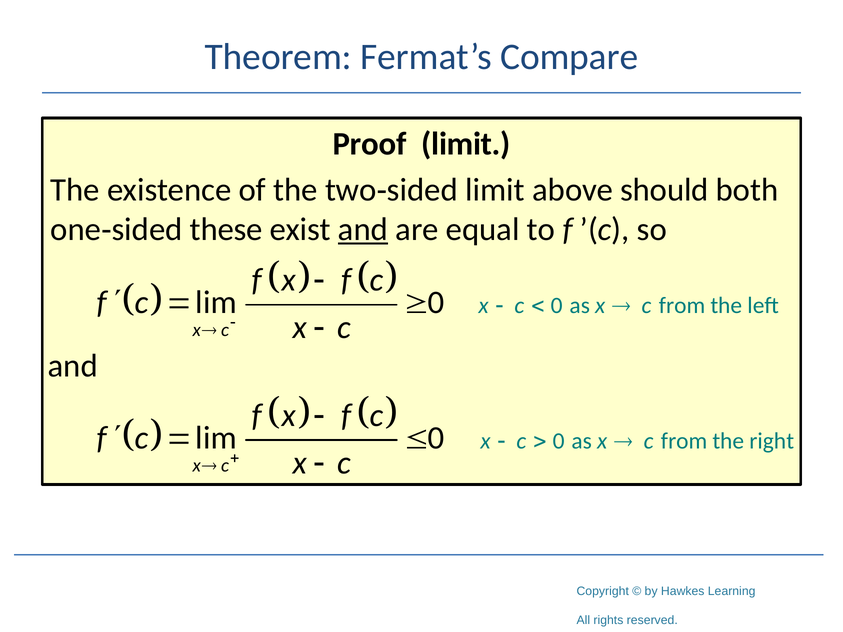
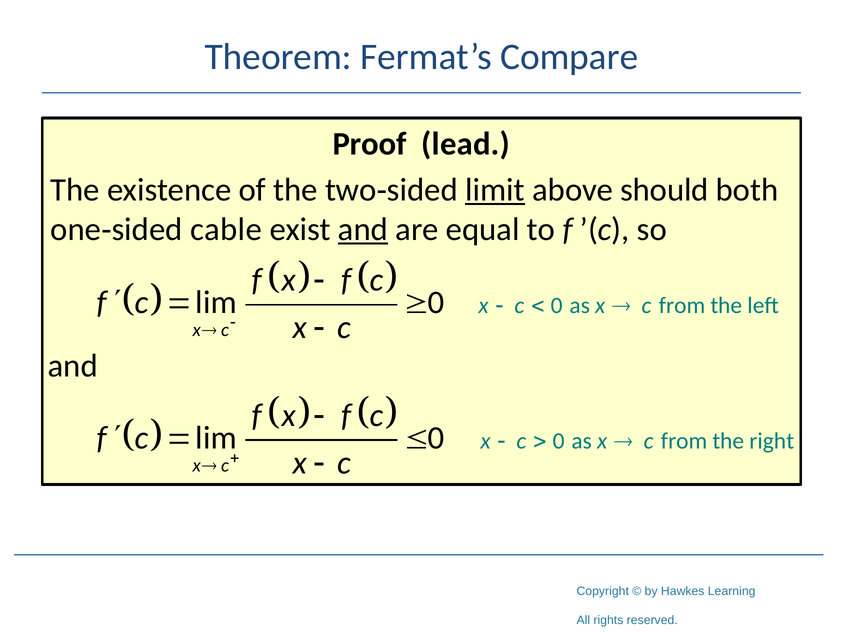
Proof limit: limit -> lead
limit at (495, 190) underline: none -> present
these: these -> cable
